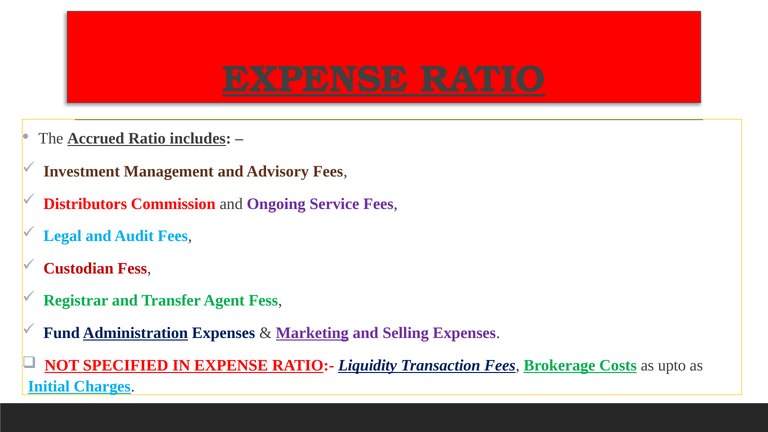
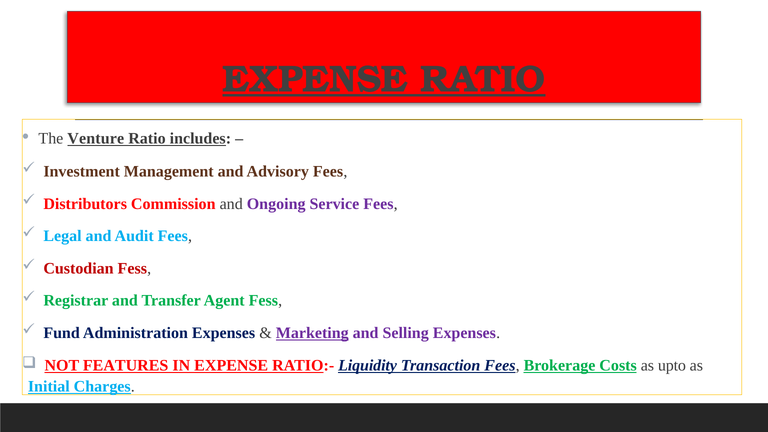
Accrued: Accrued -> Venture
Administration underline: present -> none
SPECIFIED: SPECIFIED -> FEATURES
